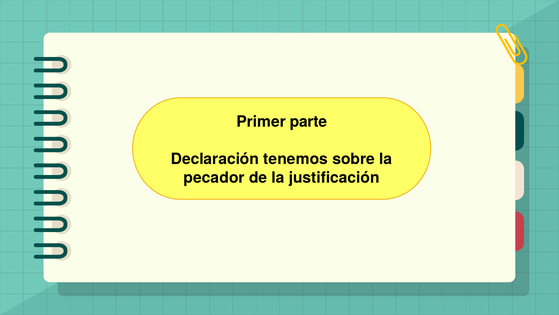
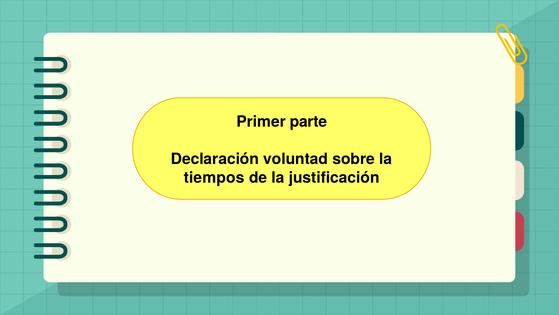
tenemos: tenemos -> voluntad
pecador: pecador -> tiempos
